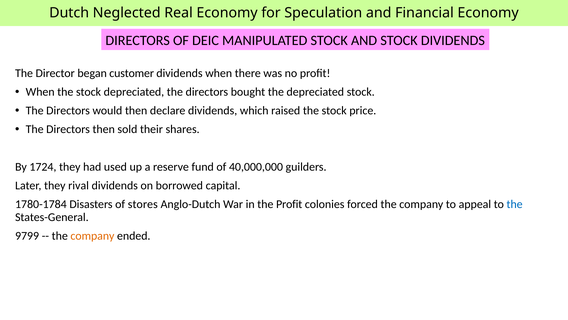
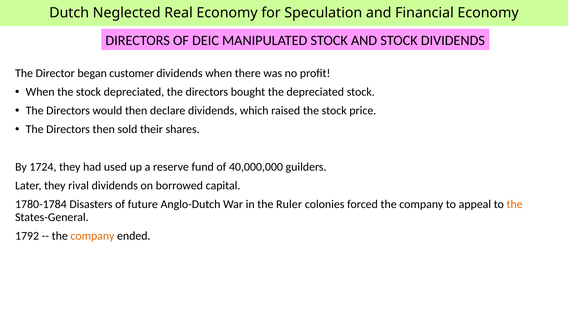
stores: stores -> future
the Profit: Profit -> Ruler
the at (515, 204) colour: blue -> orange
9799: 9799 -> 1792
